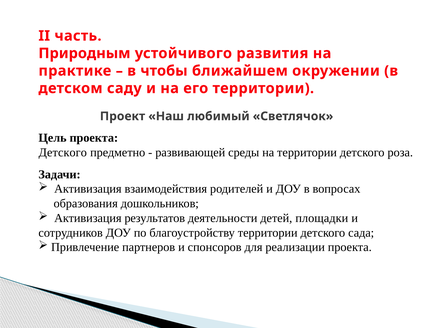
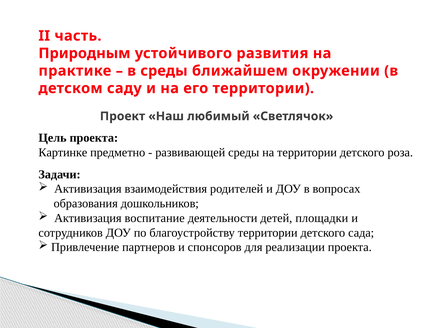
в чтобы: чтобы -> среды
Детского at (63, 152): Детского -> Картинке
результатов: результатов -> воспитание
